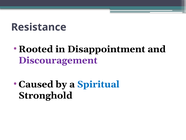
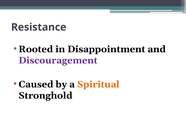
Spiritual colour: blue -> orange
